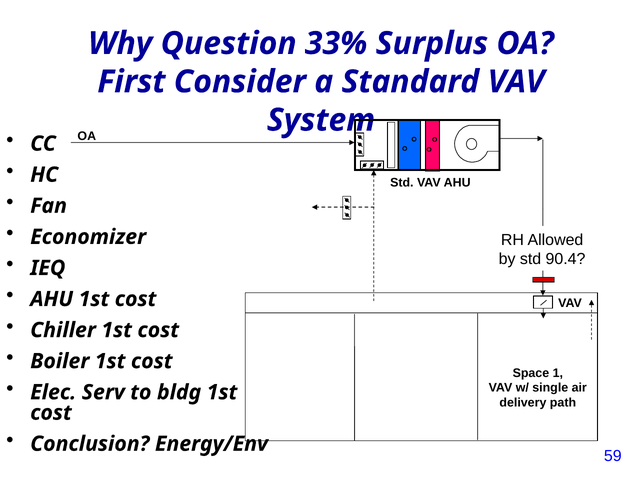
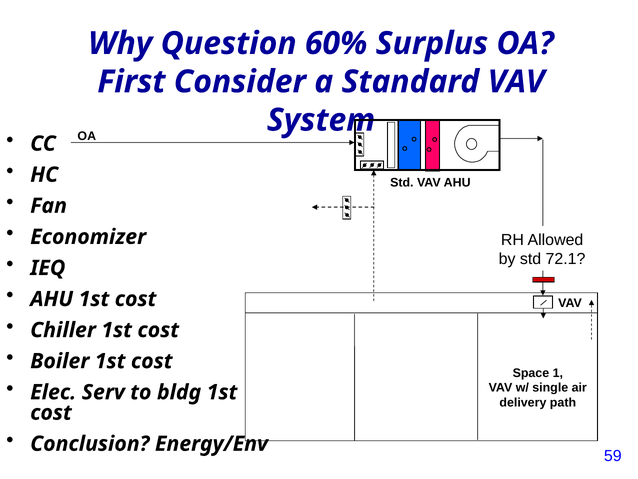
33%: 33% -> 60%
90.4: 90.4 -> 72.1
